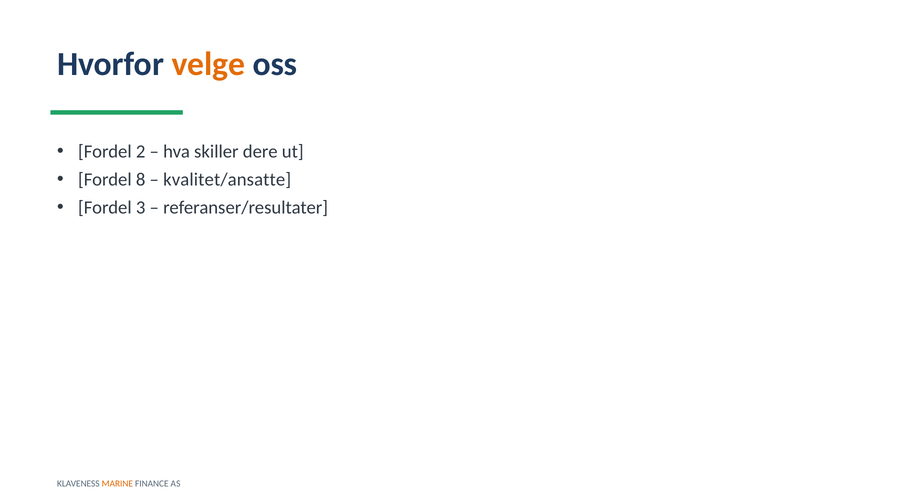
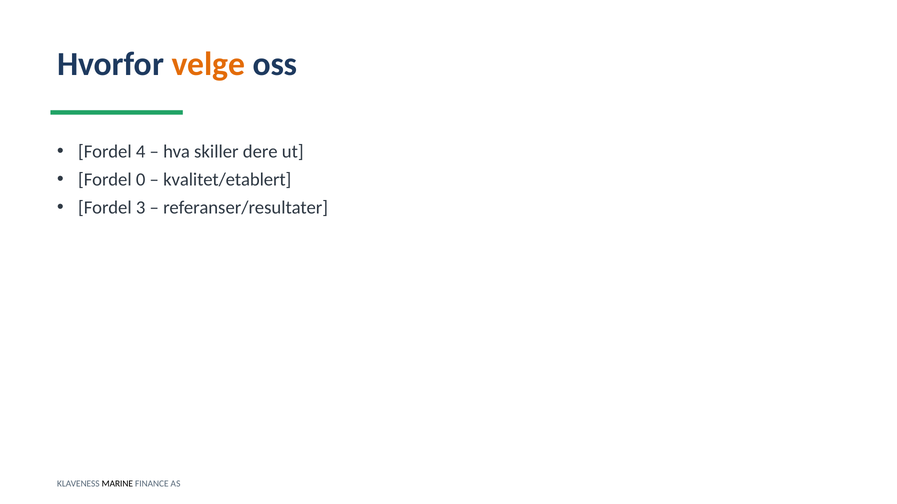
2: 2 -> 4
8: 8 -> 0
kvalitet/ansatte: kvalitet/ansatte -> kvalitet/etablert
MARINE colour: orange -> black
